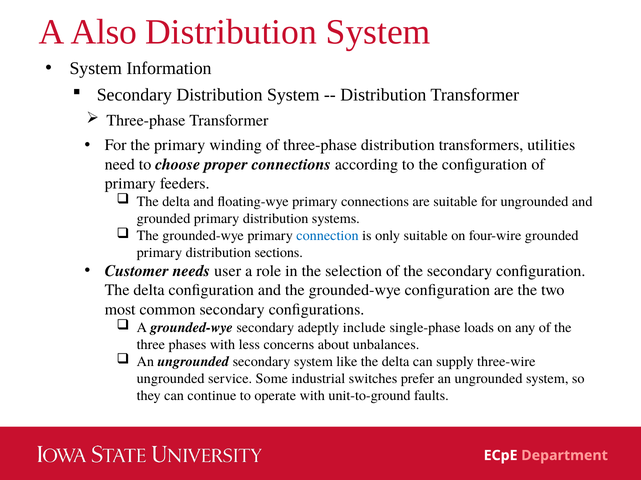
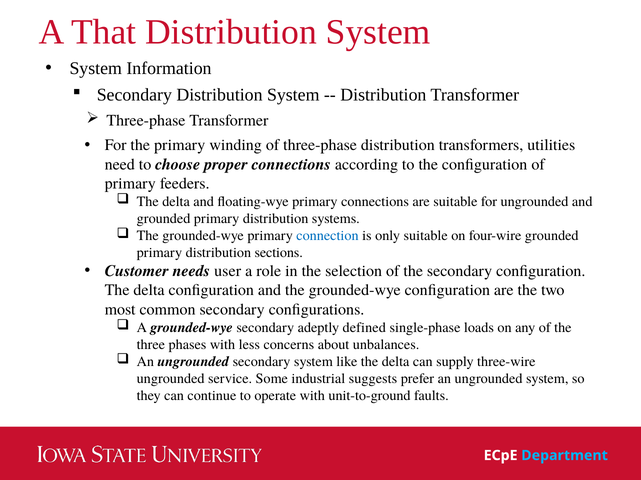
Also: Also -> That
include: include -> defined
switches: switches -> suggests
Department colour: pink -> light blue
